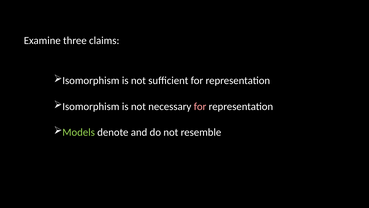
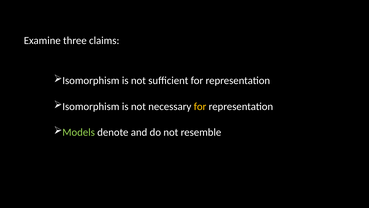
for at (200, 106) colour: pink -> yellow
